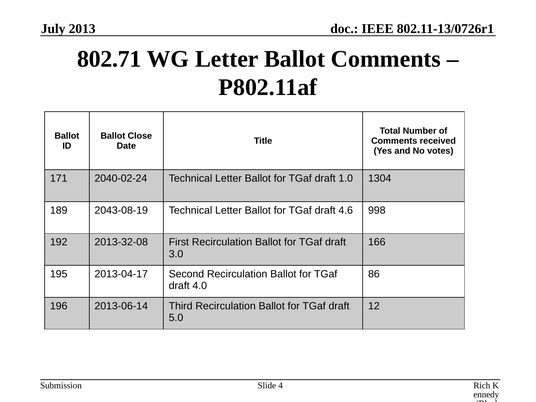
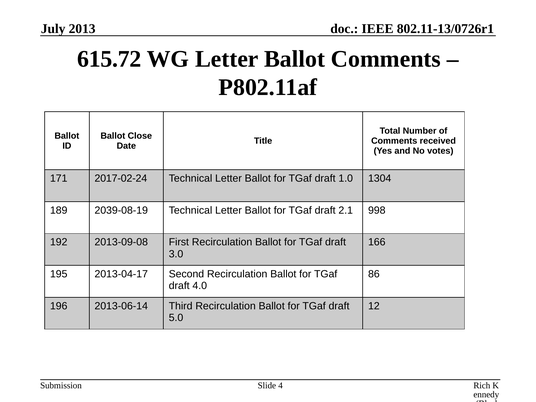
802.71: 802.71 -> 615.72
2040-02-24: 2040-02-24 -> 2017-02-24
2043-08-19: 2043-08-19 -> 2039-08-19
4.6: 4.6 -> 2.1
2013-32-08: 2013-32-08 -> 2013-09-08
